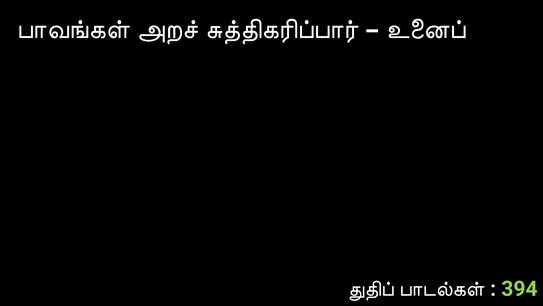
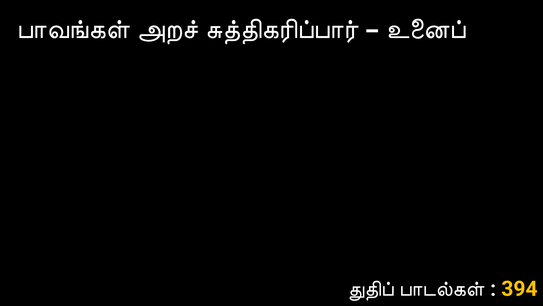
394 colour: light green -> yellow
